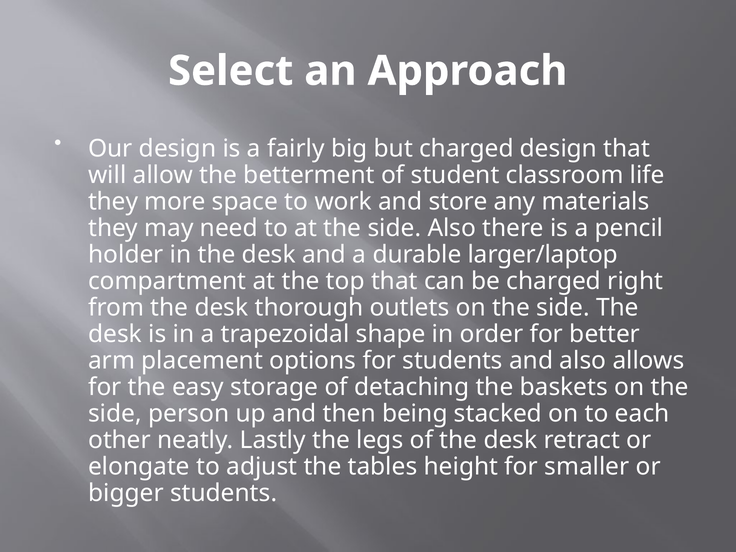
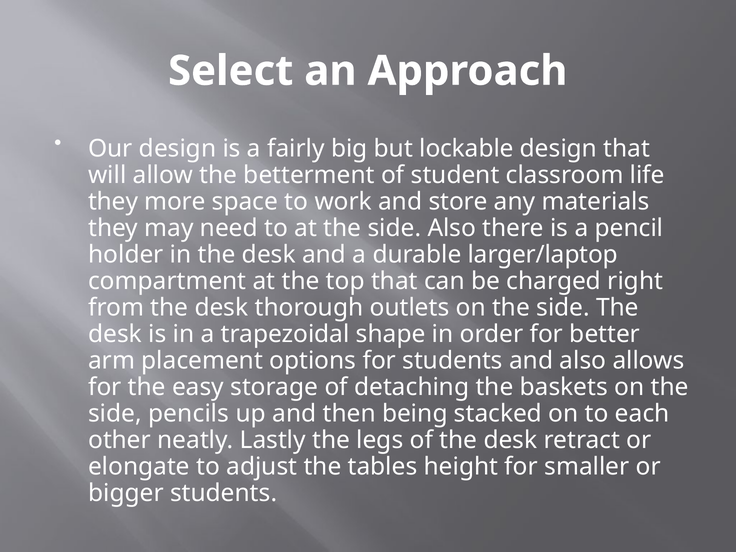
but charged: charged -> lockable
person: person -> pencils
